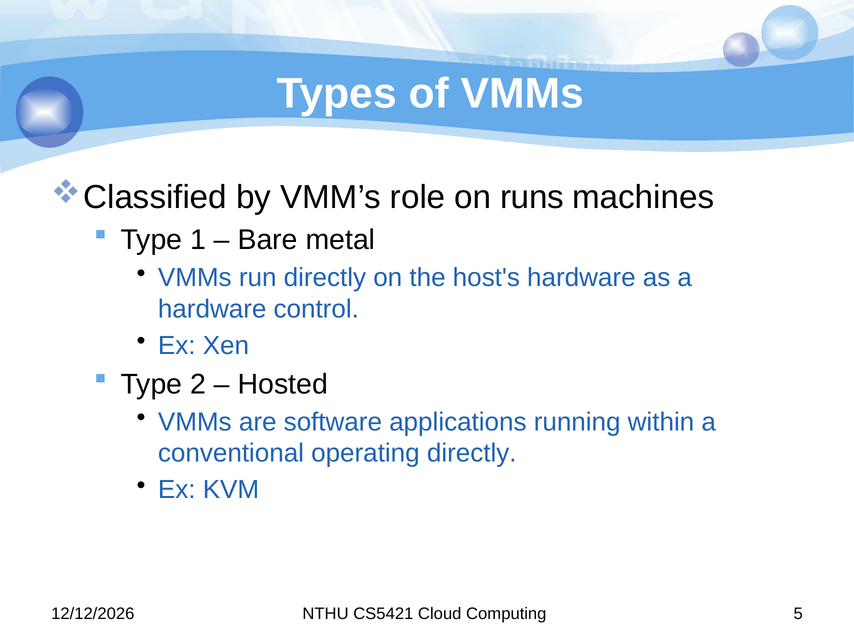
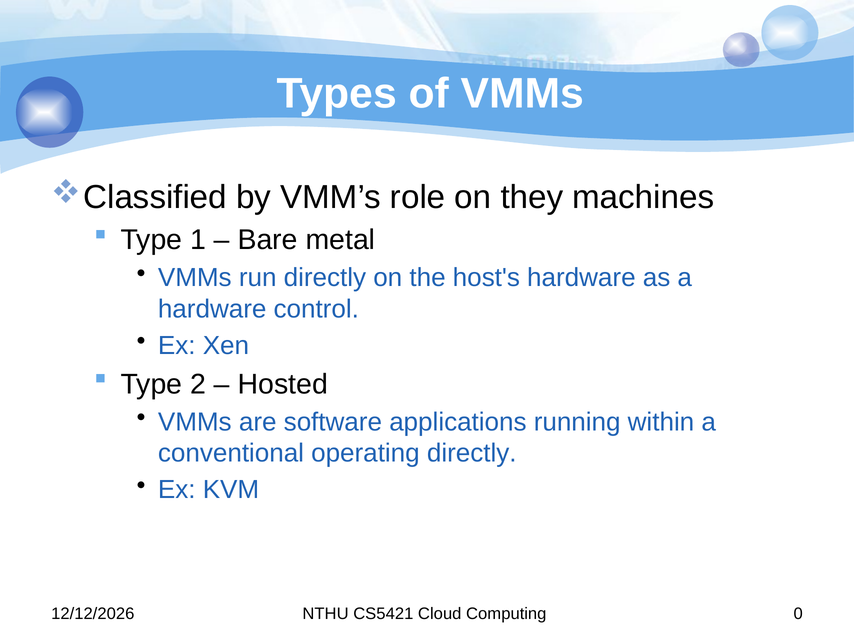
runs: runs -> they
5: 5 -> 0
